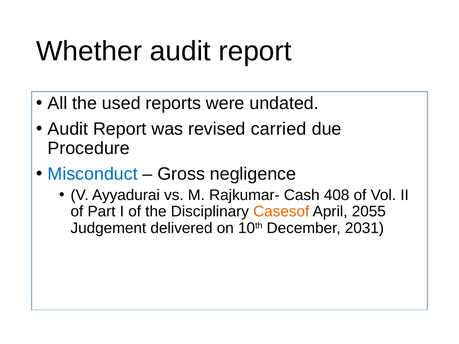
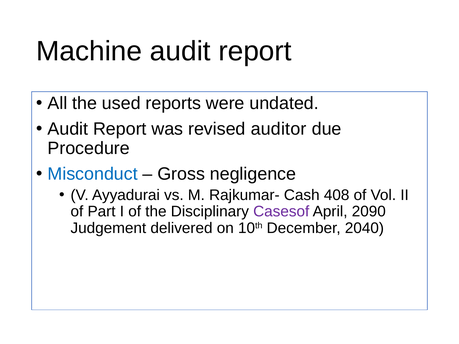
Whether: Whether -> Machine
carried: carried -> auditor
Casesof colour: orange -> purple
2055: 2055 -> 2090
2031: 2031 -> 2040
